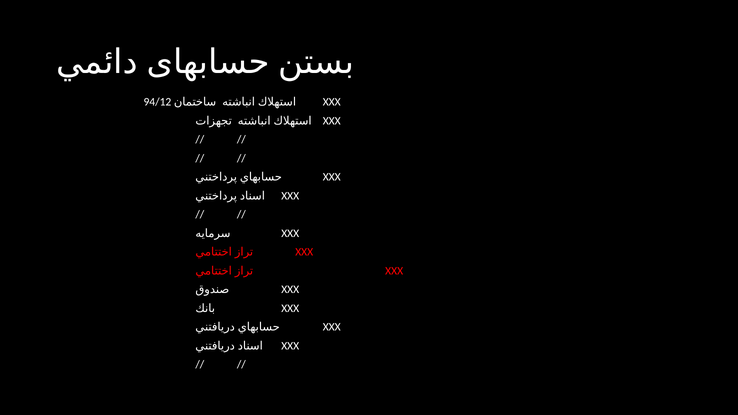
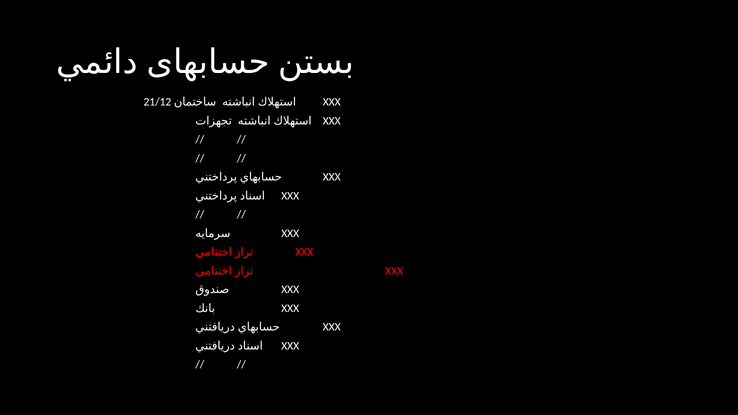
94/12: 94/12 -> 21/12
